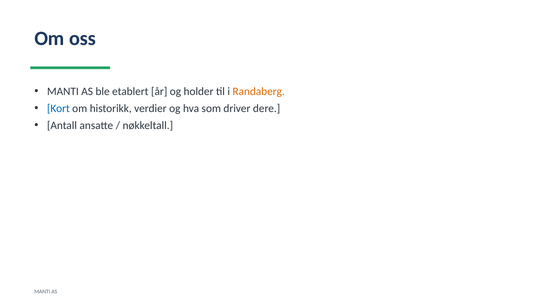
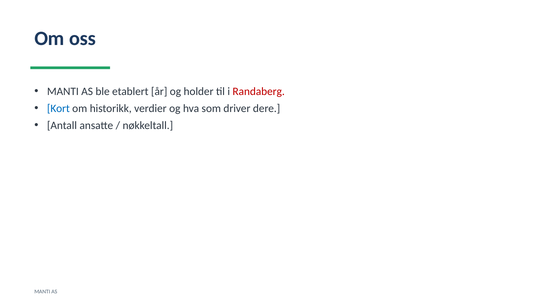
Randaberg colour: orange -> red
